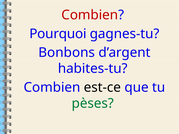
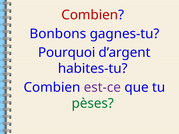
Pourquoi: Pourquoi -> Bonbons
Bonbons: Bonbons -> Pourquoi
est-ce colour: black -> purple
